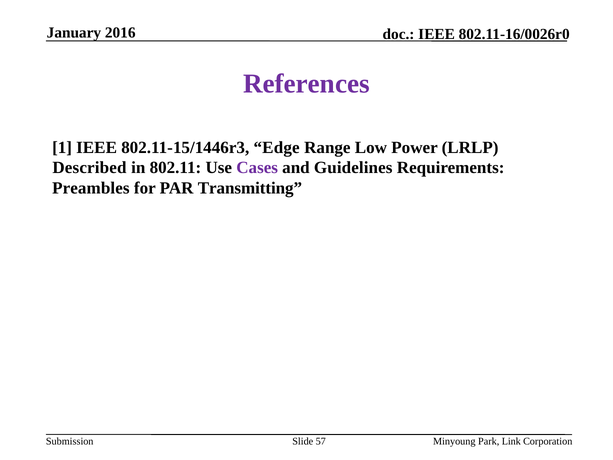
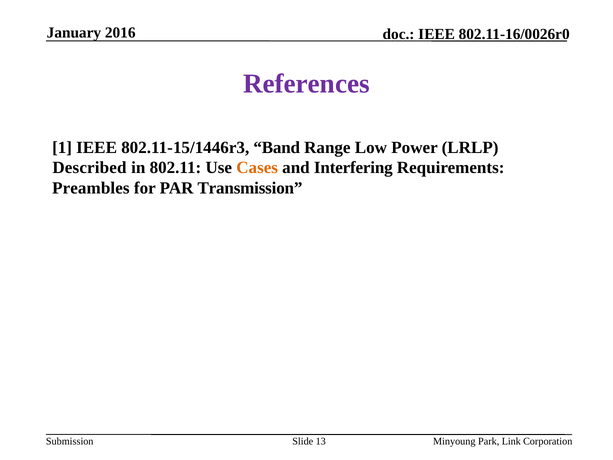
Edge: Edge -> Band
Cases colour: purple -> orange
Guidelines: Guidelines -> Interfering
Transmitting: Transmitting -> Transmission
57: 57 -> 13
